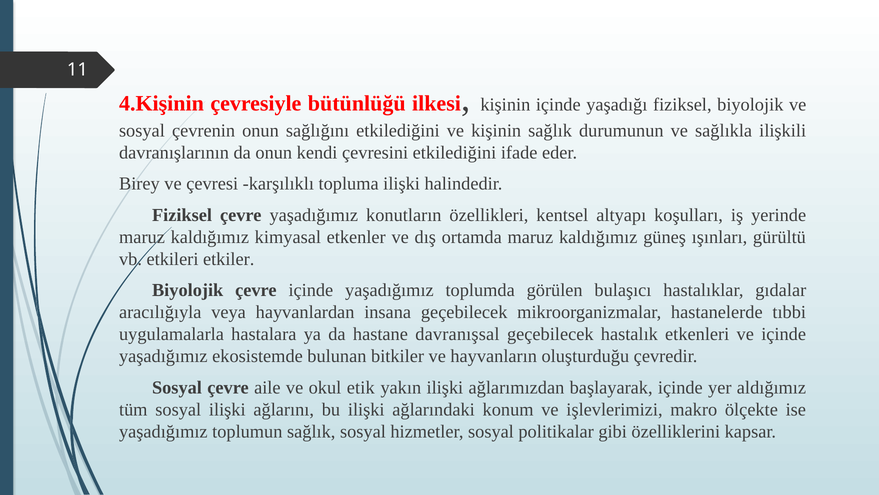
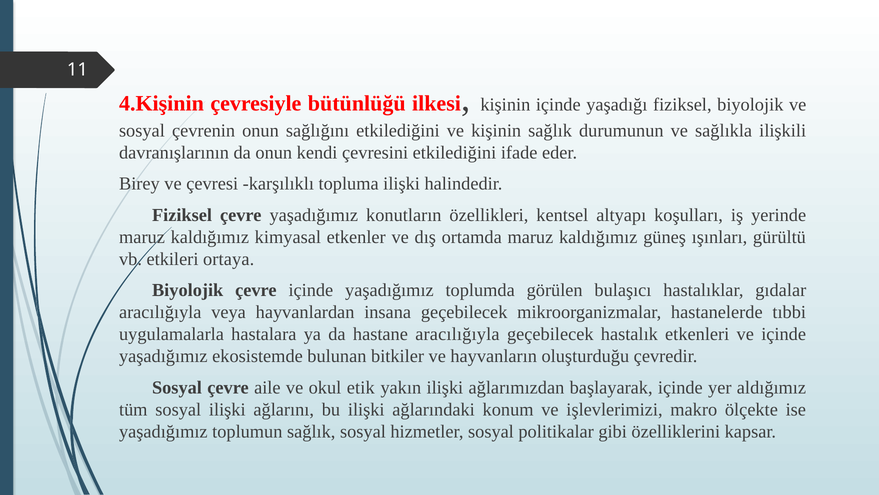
etkiler: etkiler -> ortaya
hastane davranışsal: davranışsal -> aracılığıyla
